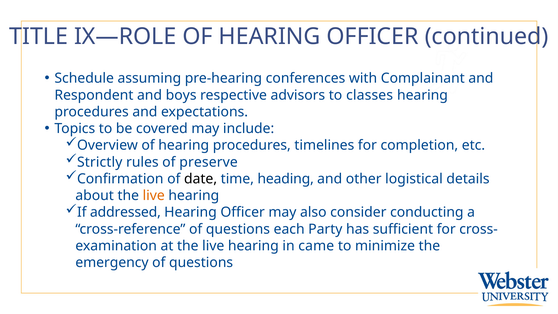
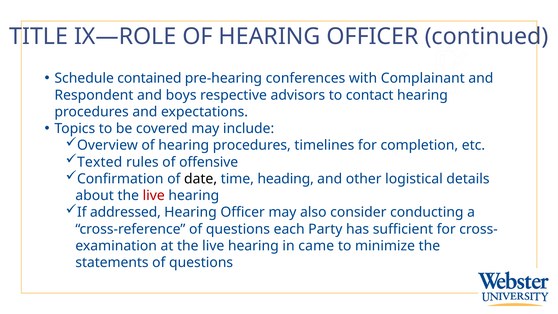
assuming: assuming -> contained
classes: classes -> contact
Strictly: Strictly -> Texted
preserve: preserve -> offensive
live at (154, 196) colour: orange -> red
emergency: emergency -> statements
